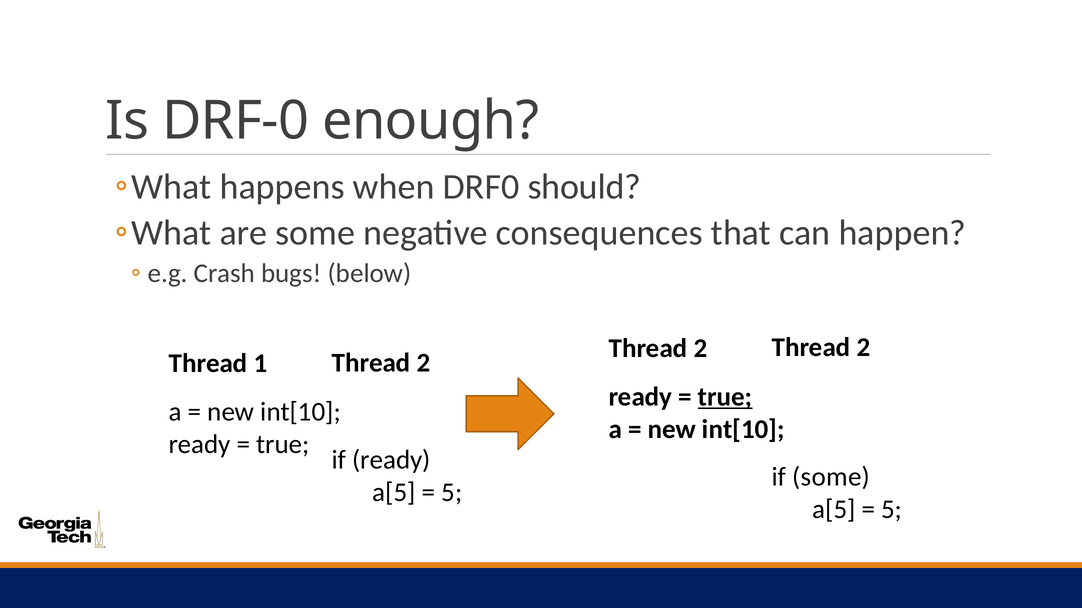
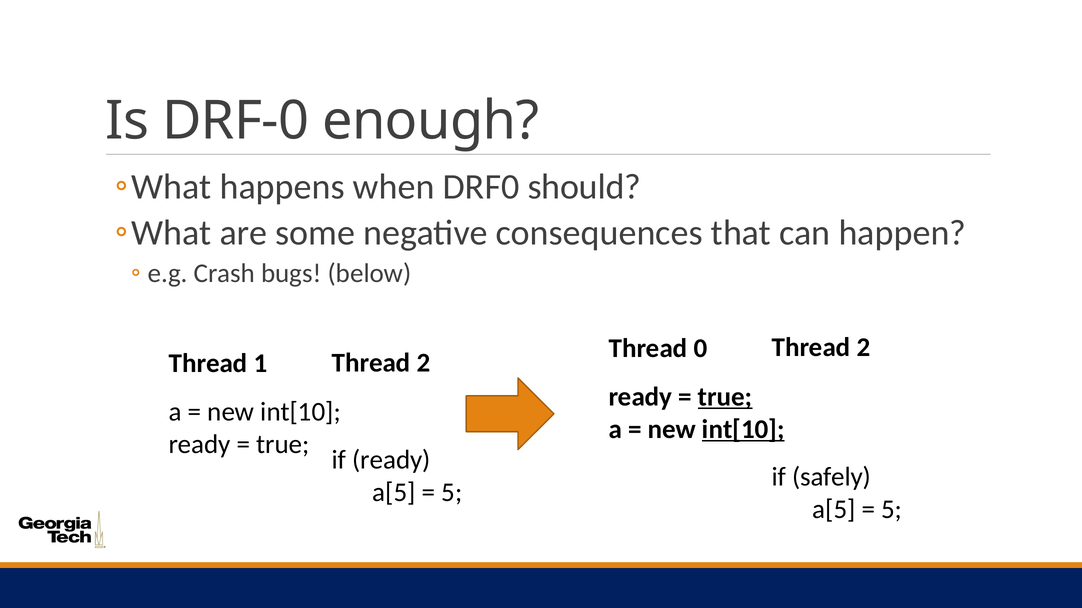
2 at (700, 349): 2 -> 0
int[10 at (743, 430) underline: none -> present
if some: some -> safely
